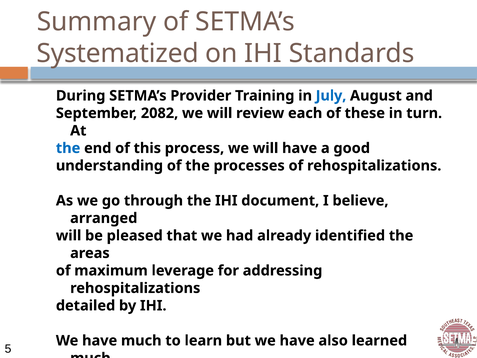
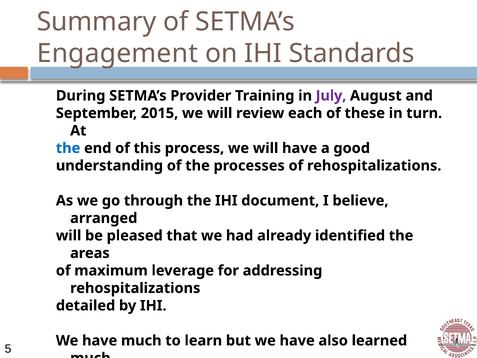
Systematized: Systematized -> Engagement
July colour: blue -> purple
2082: 2082 -> 2015
